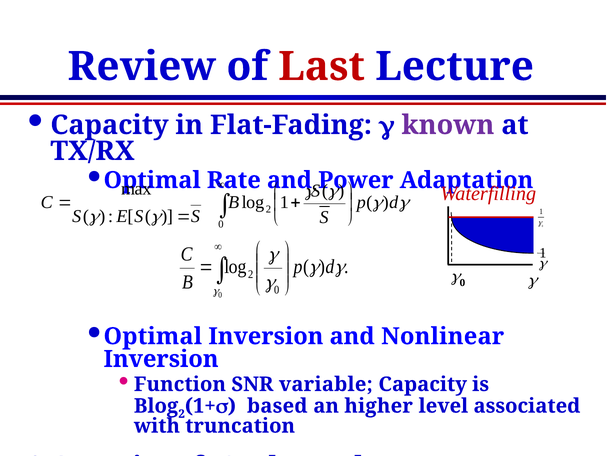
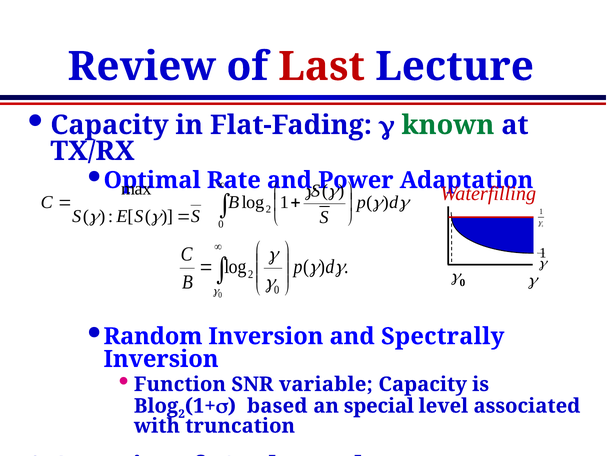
known colour: purple -> green
Optimal at (153, 336): Optimal -> Random
Nonlinear: Nonlinear -> Spectrally
higher: higher -> special
